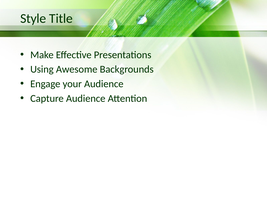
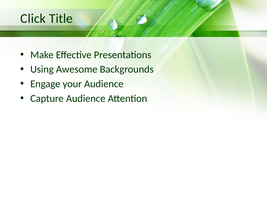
Style: Style -> Click
